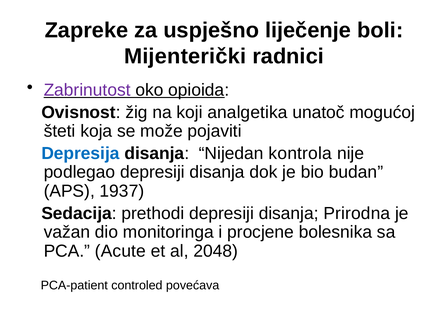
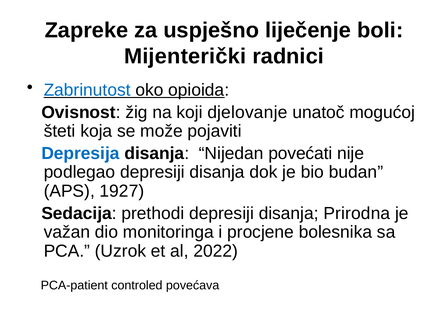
Zabrinutost colour: purple -> blue
analgetika: analgetika -> djelovanje
kontrola: kontrola -> povećati
1937: 1937 -> 1927
Acute: Acute -> Uzrok
2048: 2048 -> 2022
